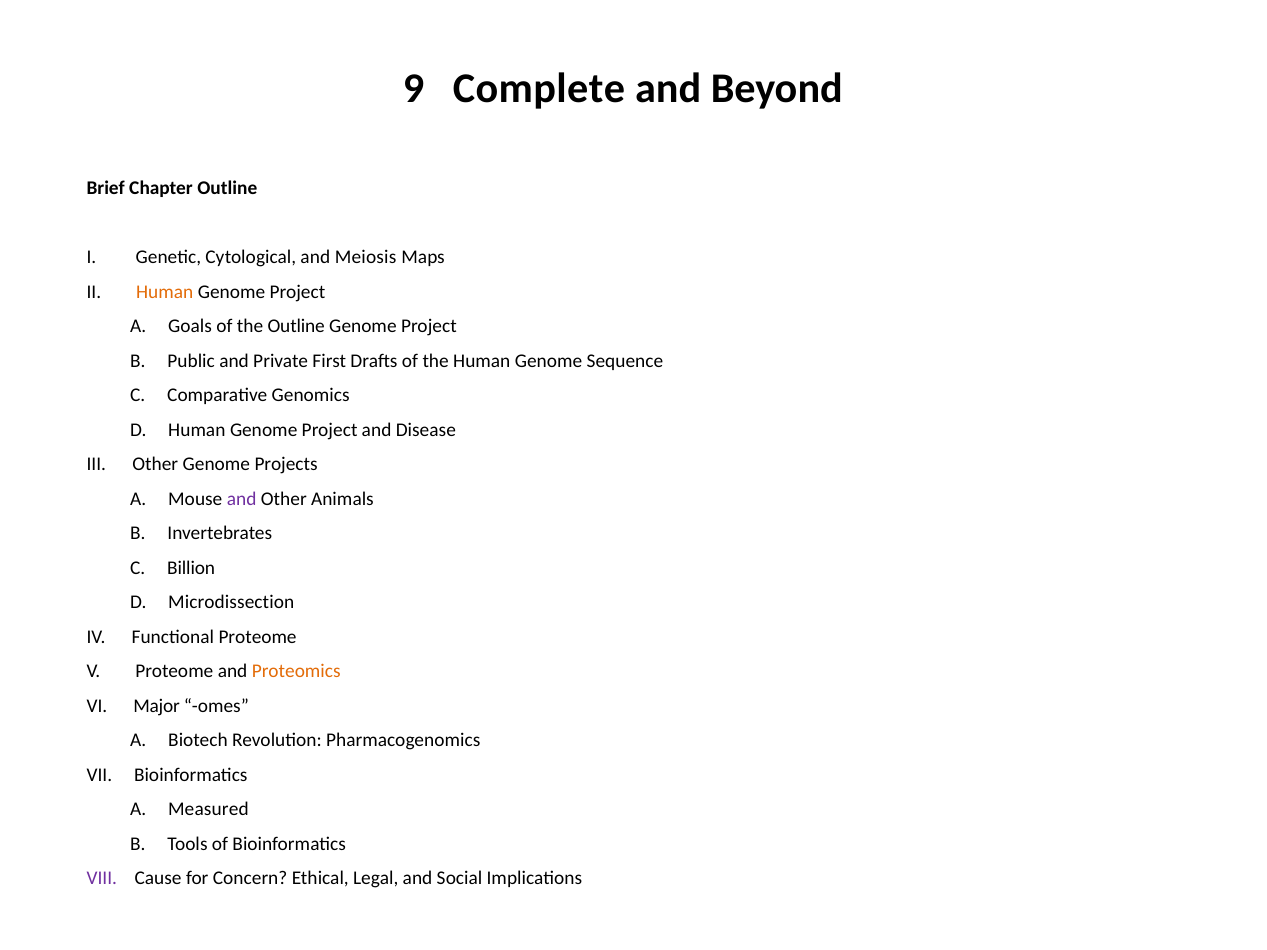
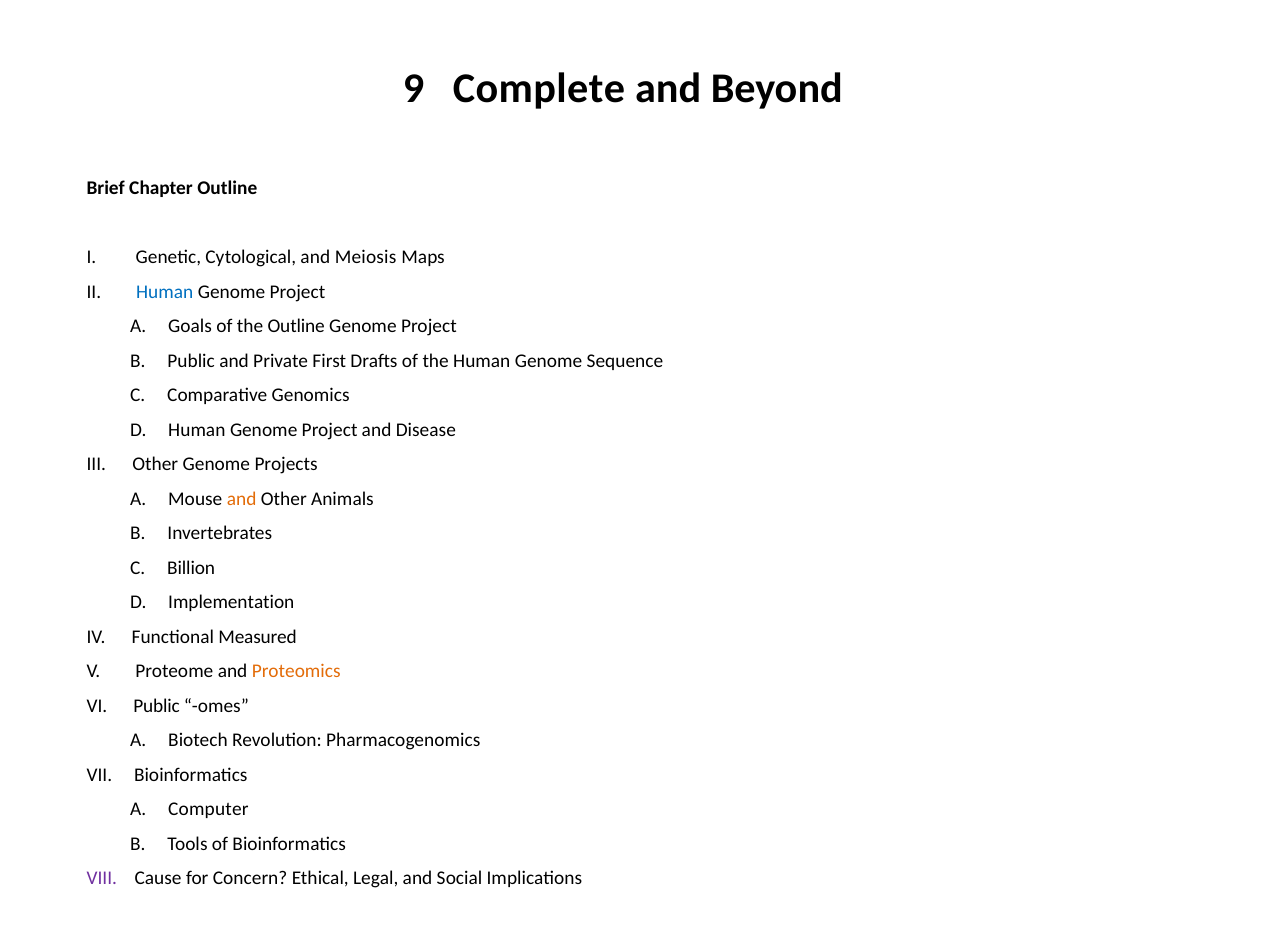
Human at (165, 292) colour: orange -> blue
and at (242, 499) colour: purple -> orange
Microdissection: Microdissection -> Implementation
Functional Proteome: Proteome -> Measured
VI Major: Major -> Public
Measured: Measured -> Computer
